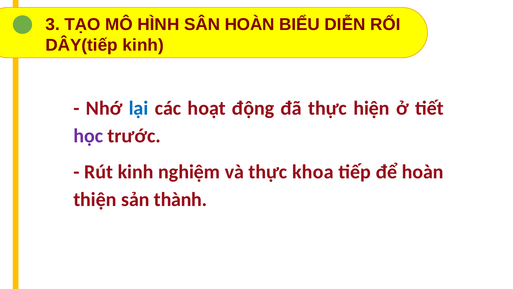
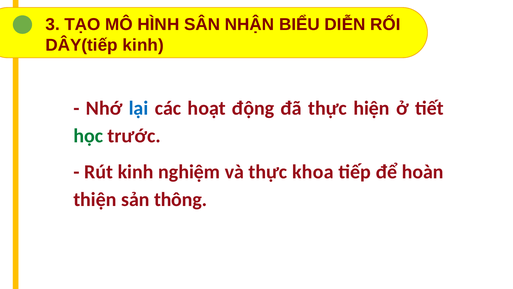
SÂN HOÀN: HOÀN -> NHẬN
học colour: purple -> green
thành: thành -> thông
